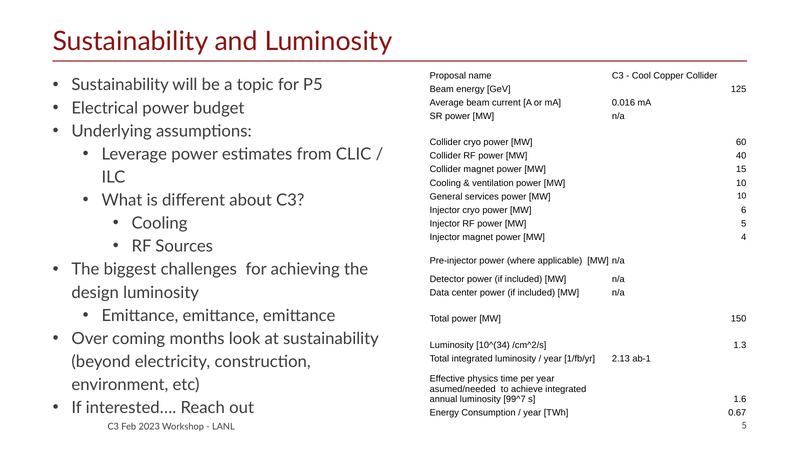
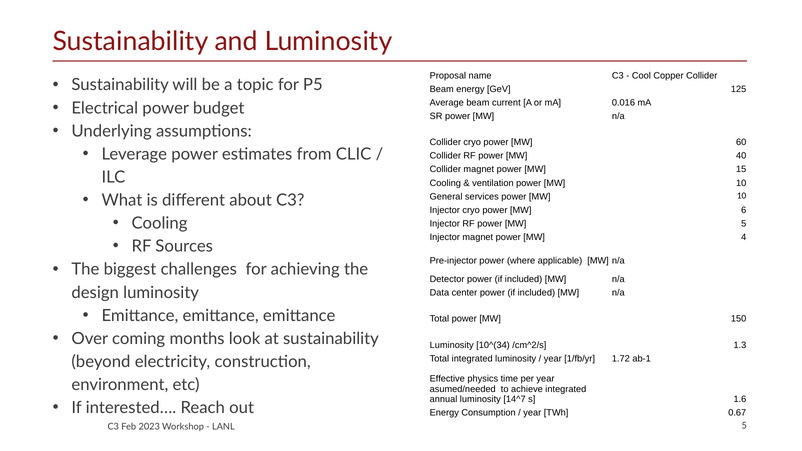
2.13: 2.13 -> 1.72
99^7: 99^7 -> 14^7
